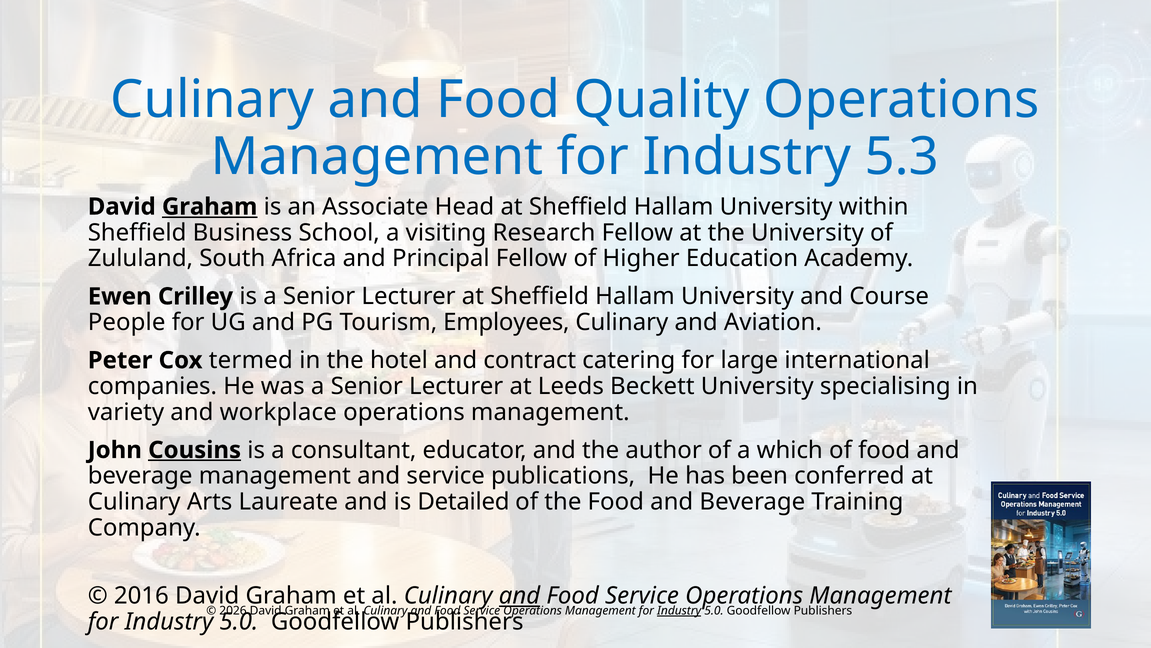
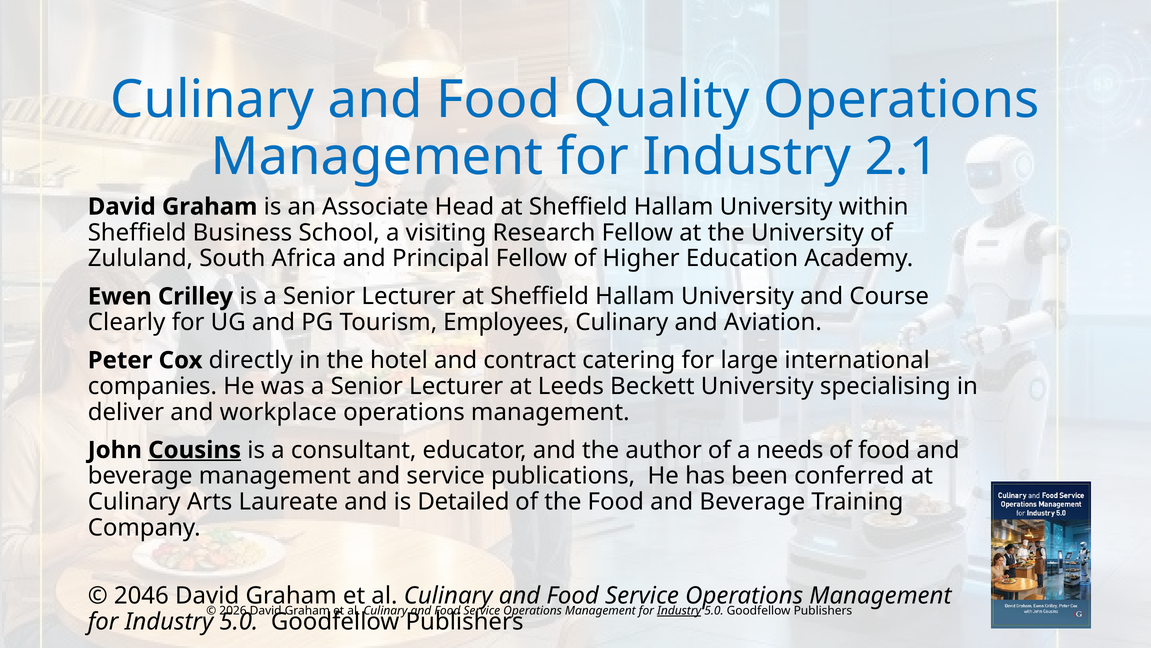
5.3: 5.3 -> 2.1
Graham at (210, 207) underline: present -> none
People: People -> Clearly
termed: termed -> directly
variety: variety -> deliver
which: which -> needs
2016: 2016 -> 2046
and at (519, 595) underline: present -> none
